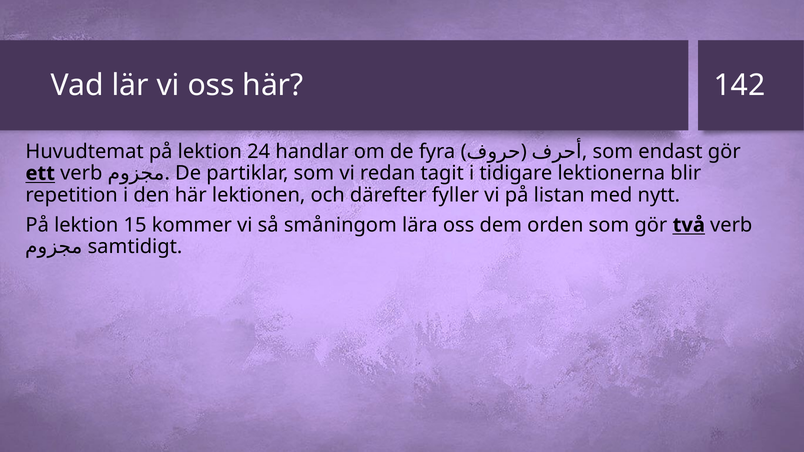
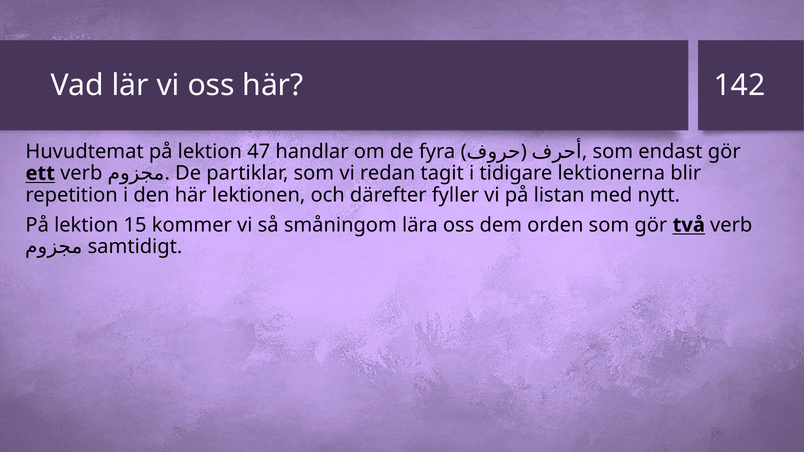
24: 24 -> 47
